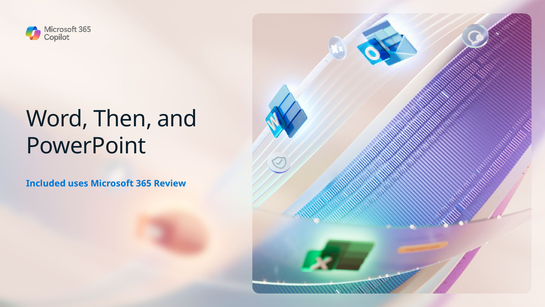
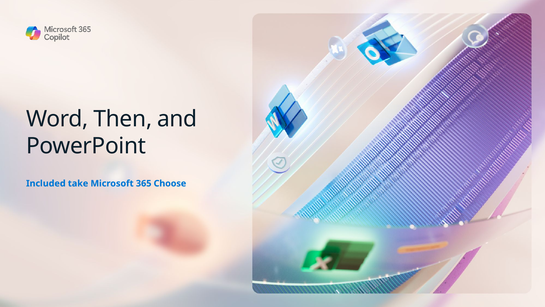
uses: uses -> take
Review: Review -> Choose
